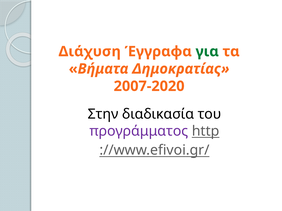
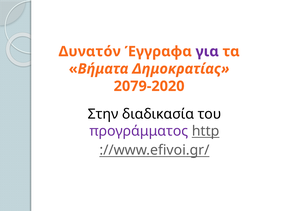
Διάχυση: Διάχυση -> Δυνατόν
για colour: green -> purple
2007-2020: 2007-2020 -> 2079-2020
